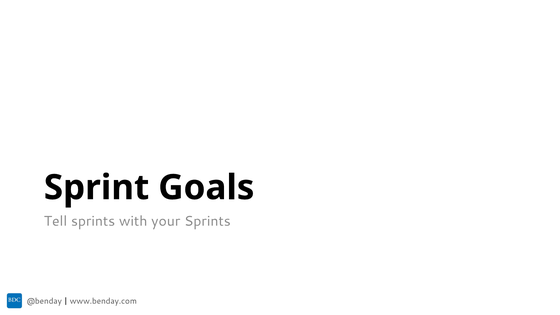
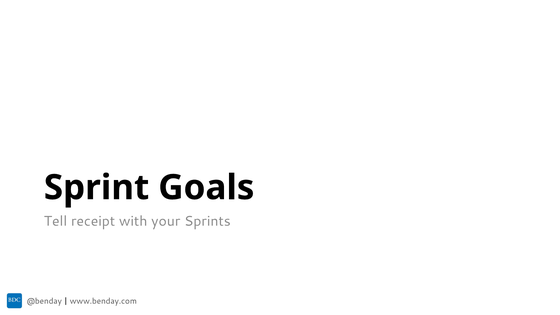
Tell sprints: sprints -> receipt
